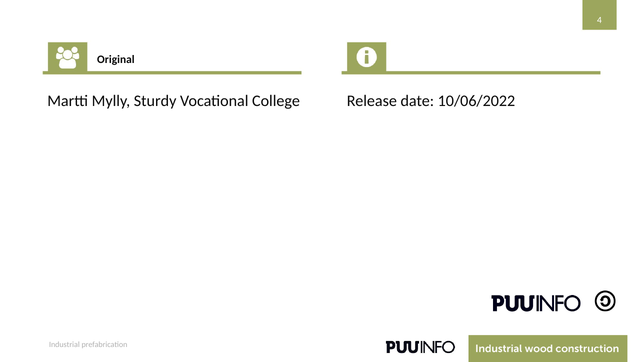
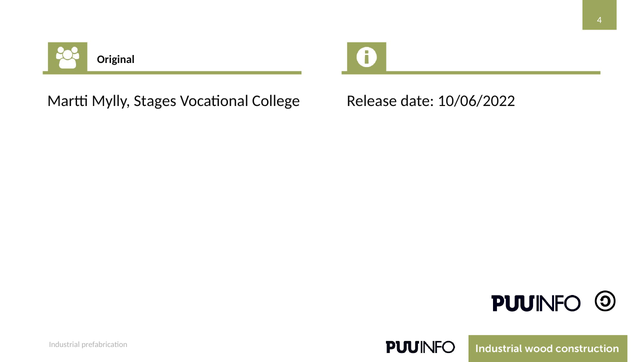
Sturdy: Sturdy -> Stages
